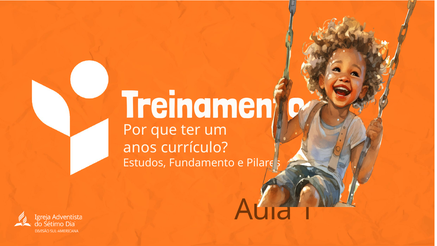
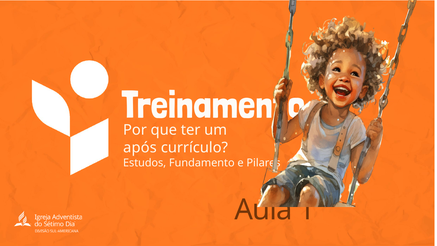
anos: anos -> após
